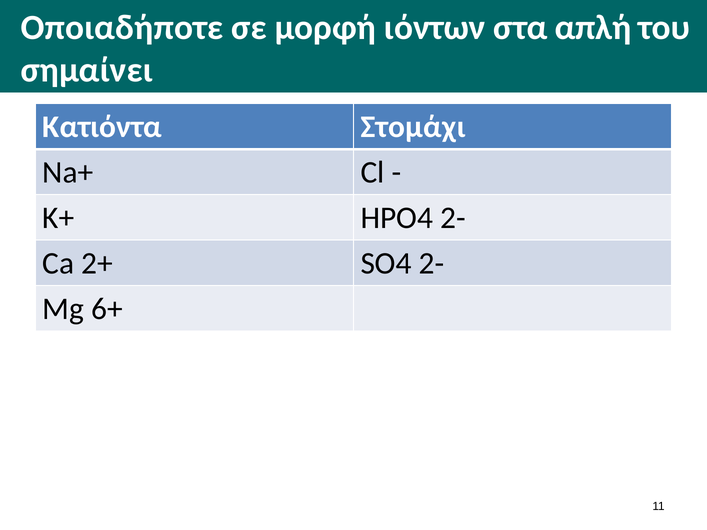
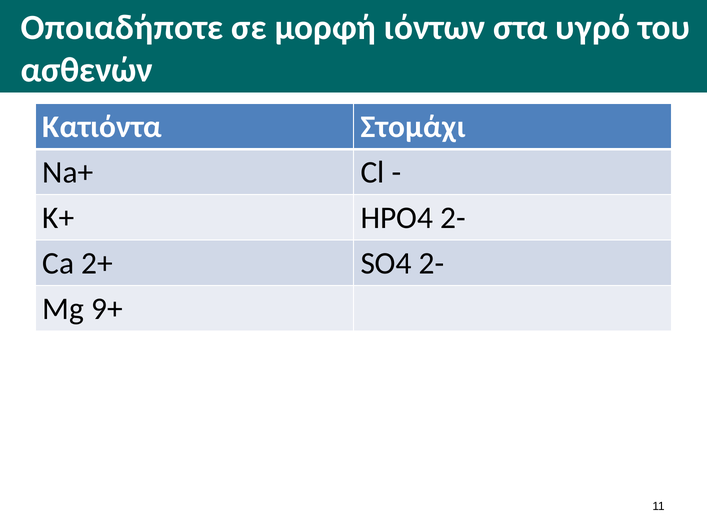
απλή: απλή -> υγρό
σημαίνει: σημαίνει -> ασθενών
6+: 6+ -> 9+
